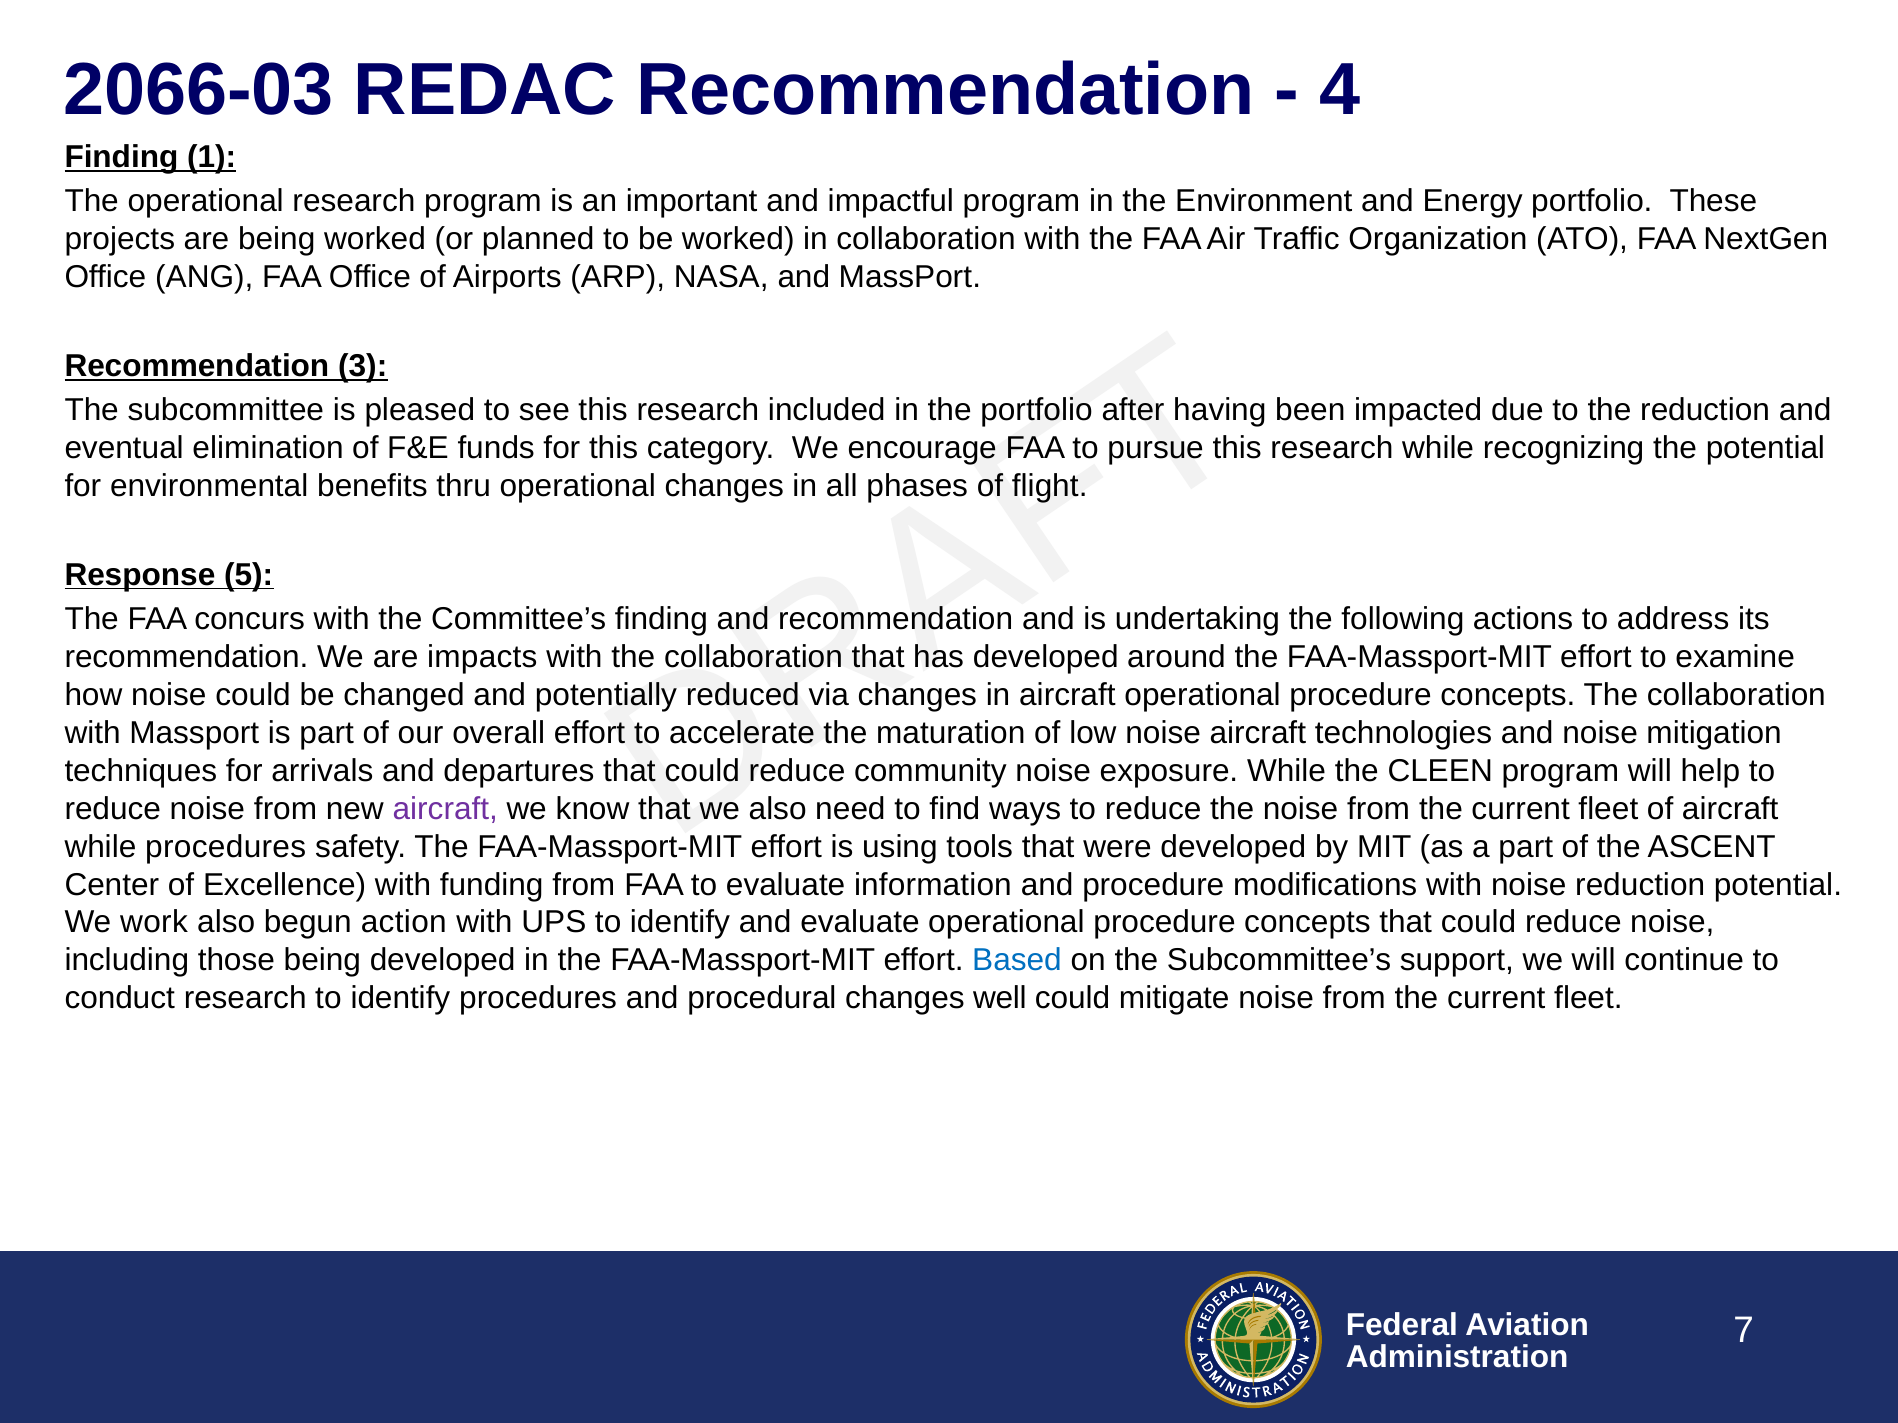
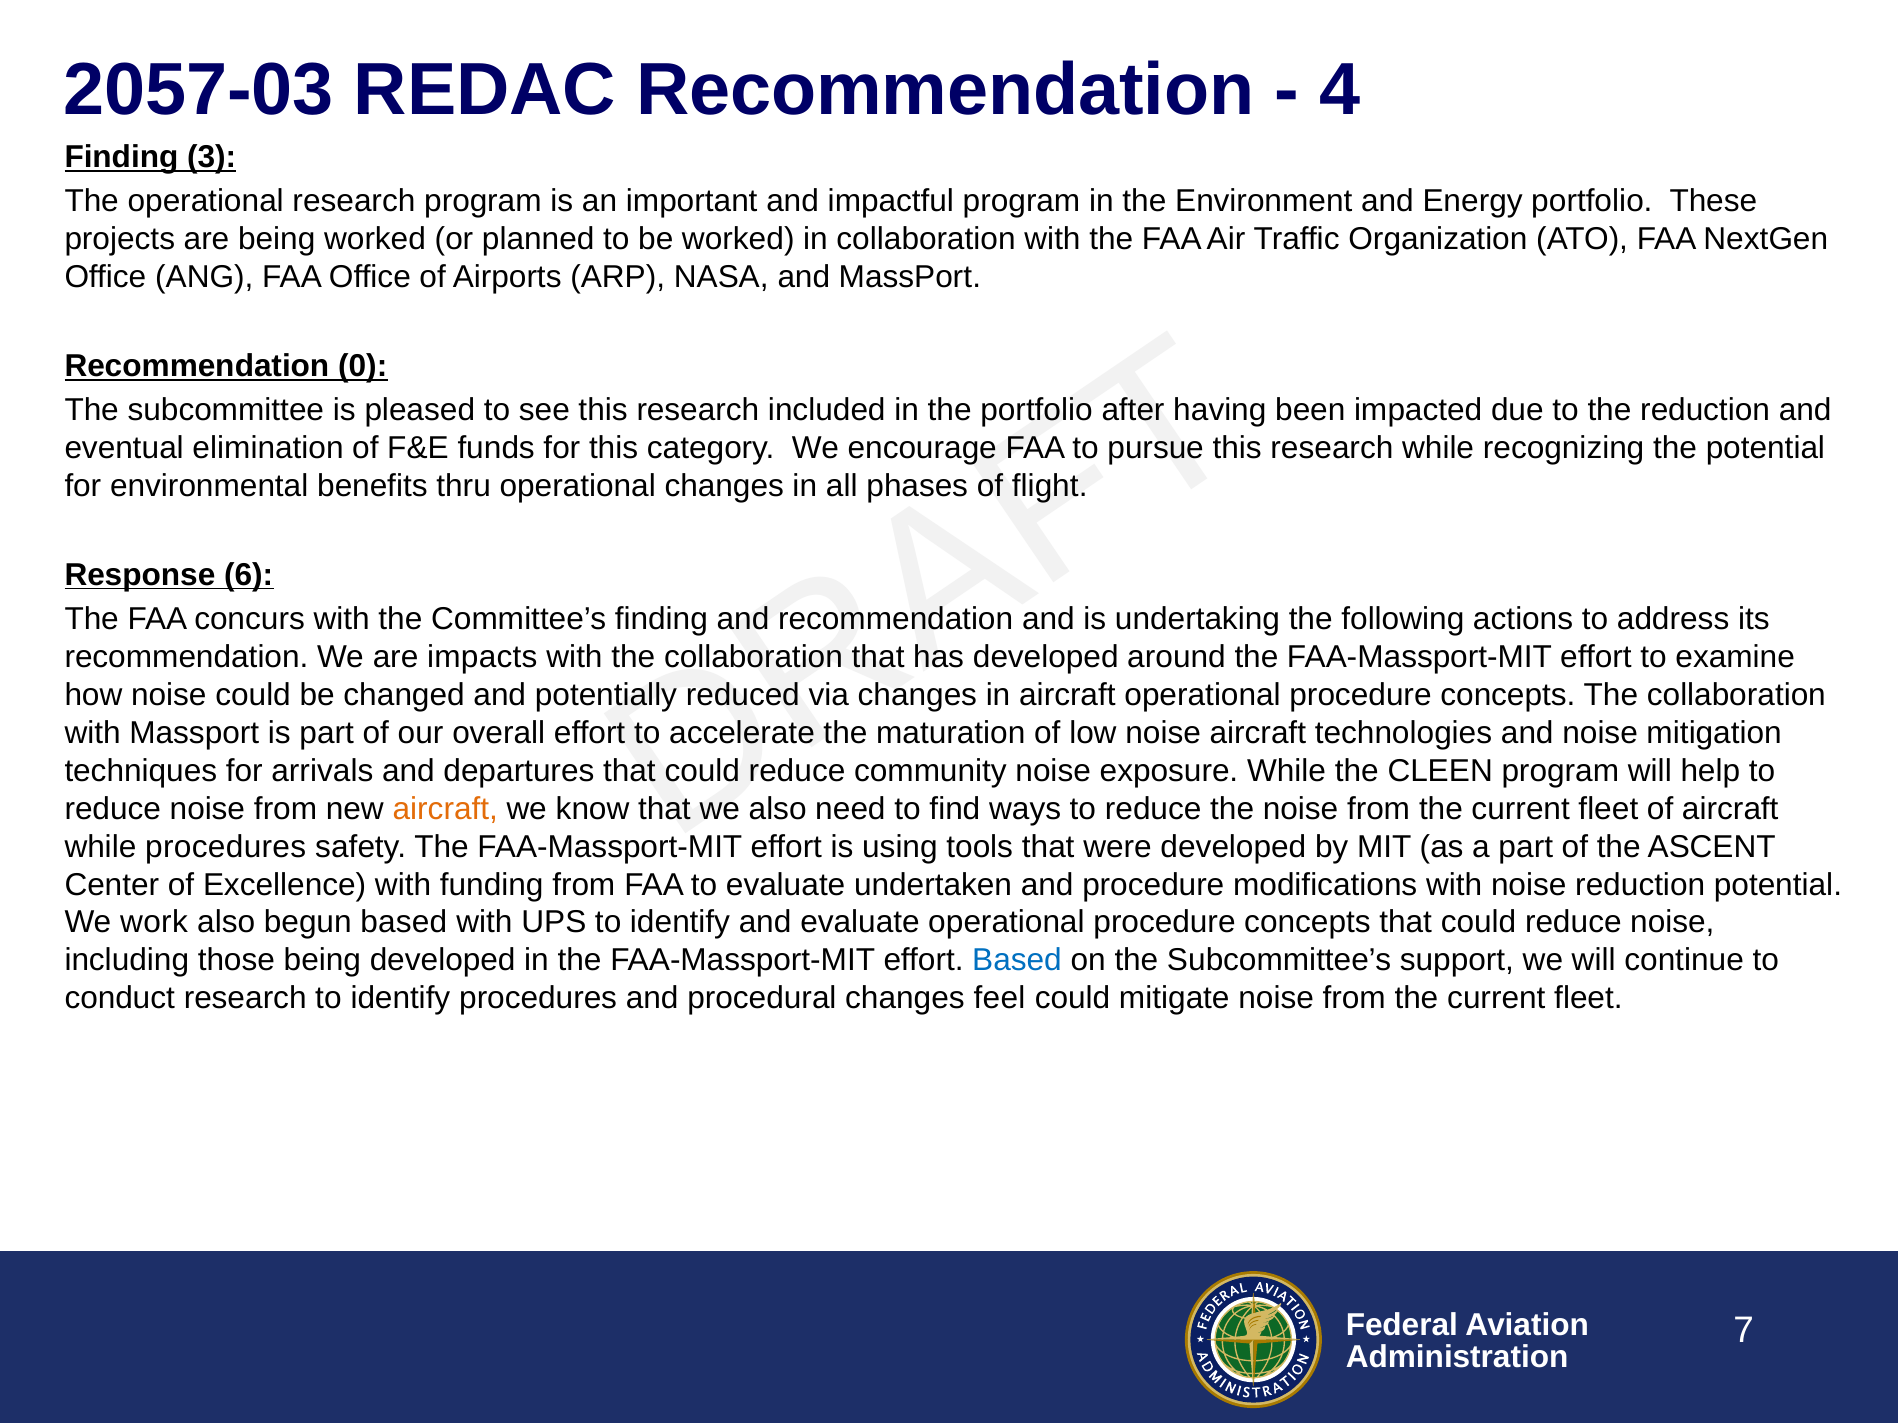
2066-03: 2066-03 -> 2057-03
1: 1 -> 3
3: 3 -> 0
5: 5 -> 6
aircraft at (445, 809) colour: purple -> orange
information: information -> undertaken
begun action: action -> based
well: well -> feel
